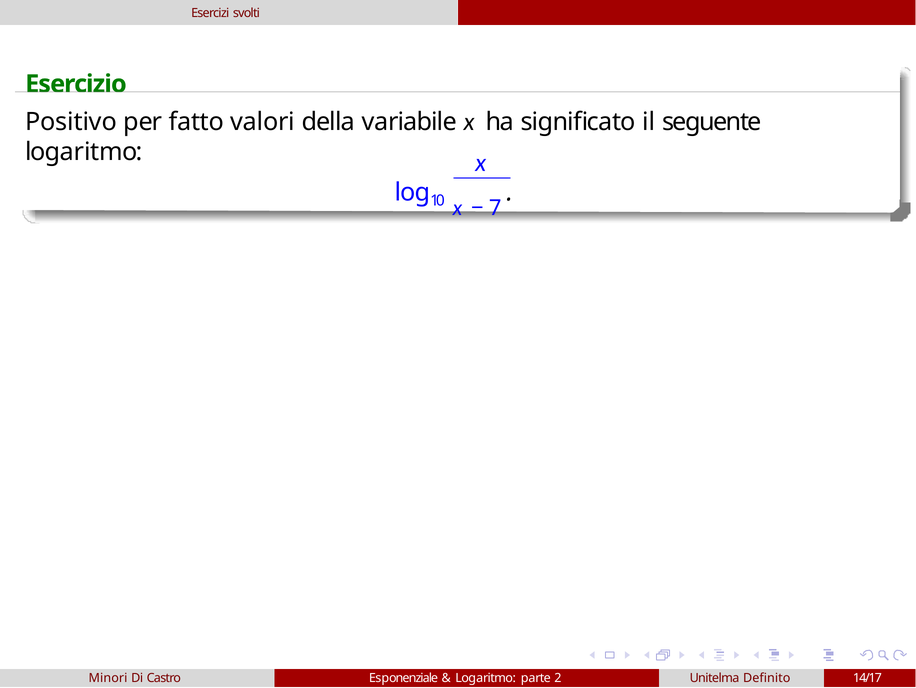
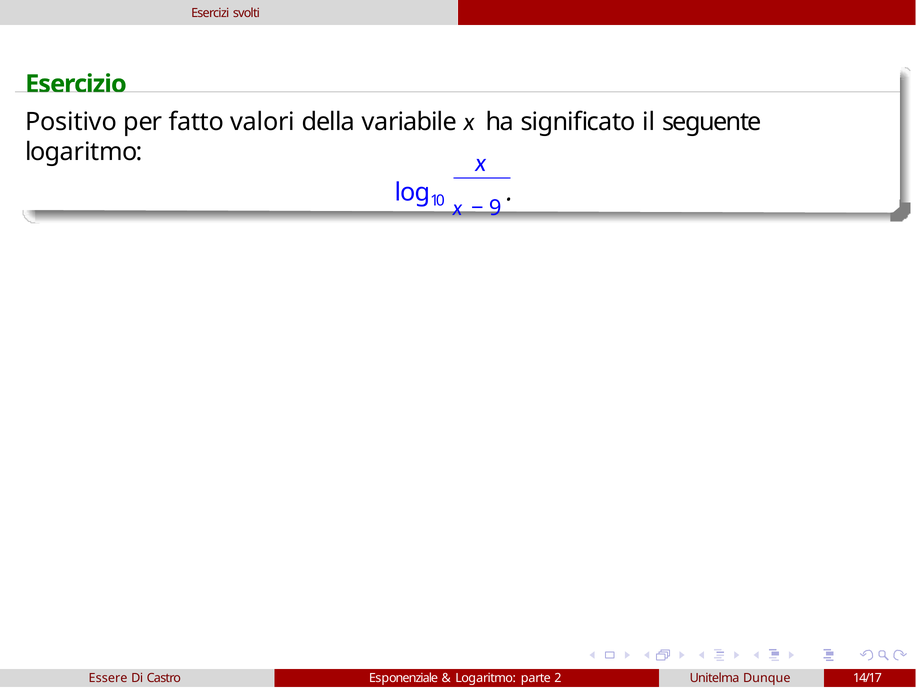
7: 7 -> 9
Minori: Minori -> Essere
Definito: Definito -> Dunque
